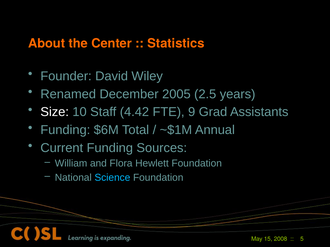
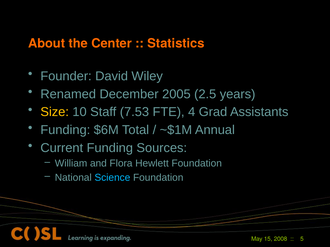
Size colour: white -> yellow
4.42: 4.42 -> 7.53
9: 9 -> 4
